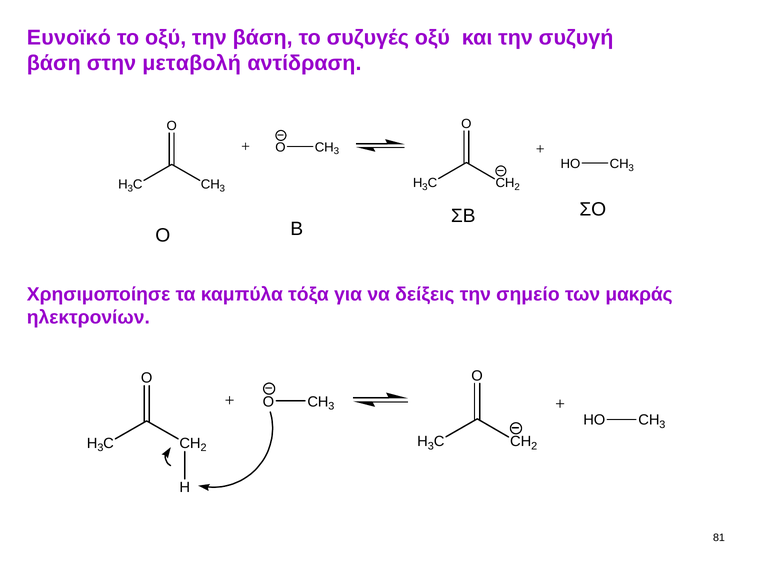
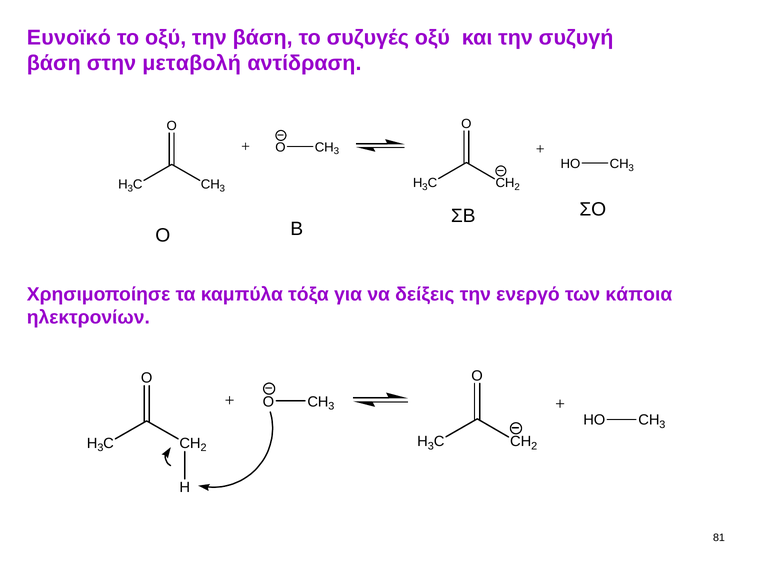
σημείο: σημείο -> ενεργό
μακράς: μακράς -> κάποια
